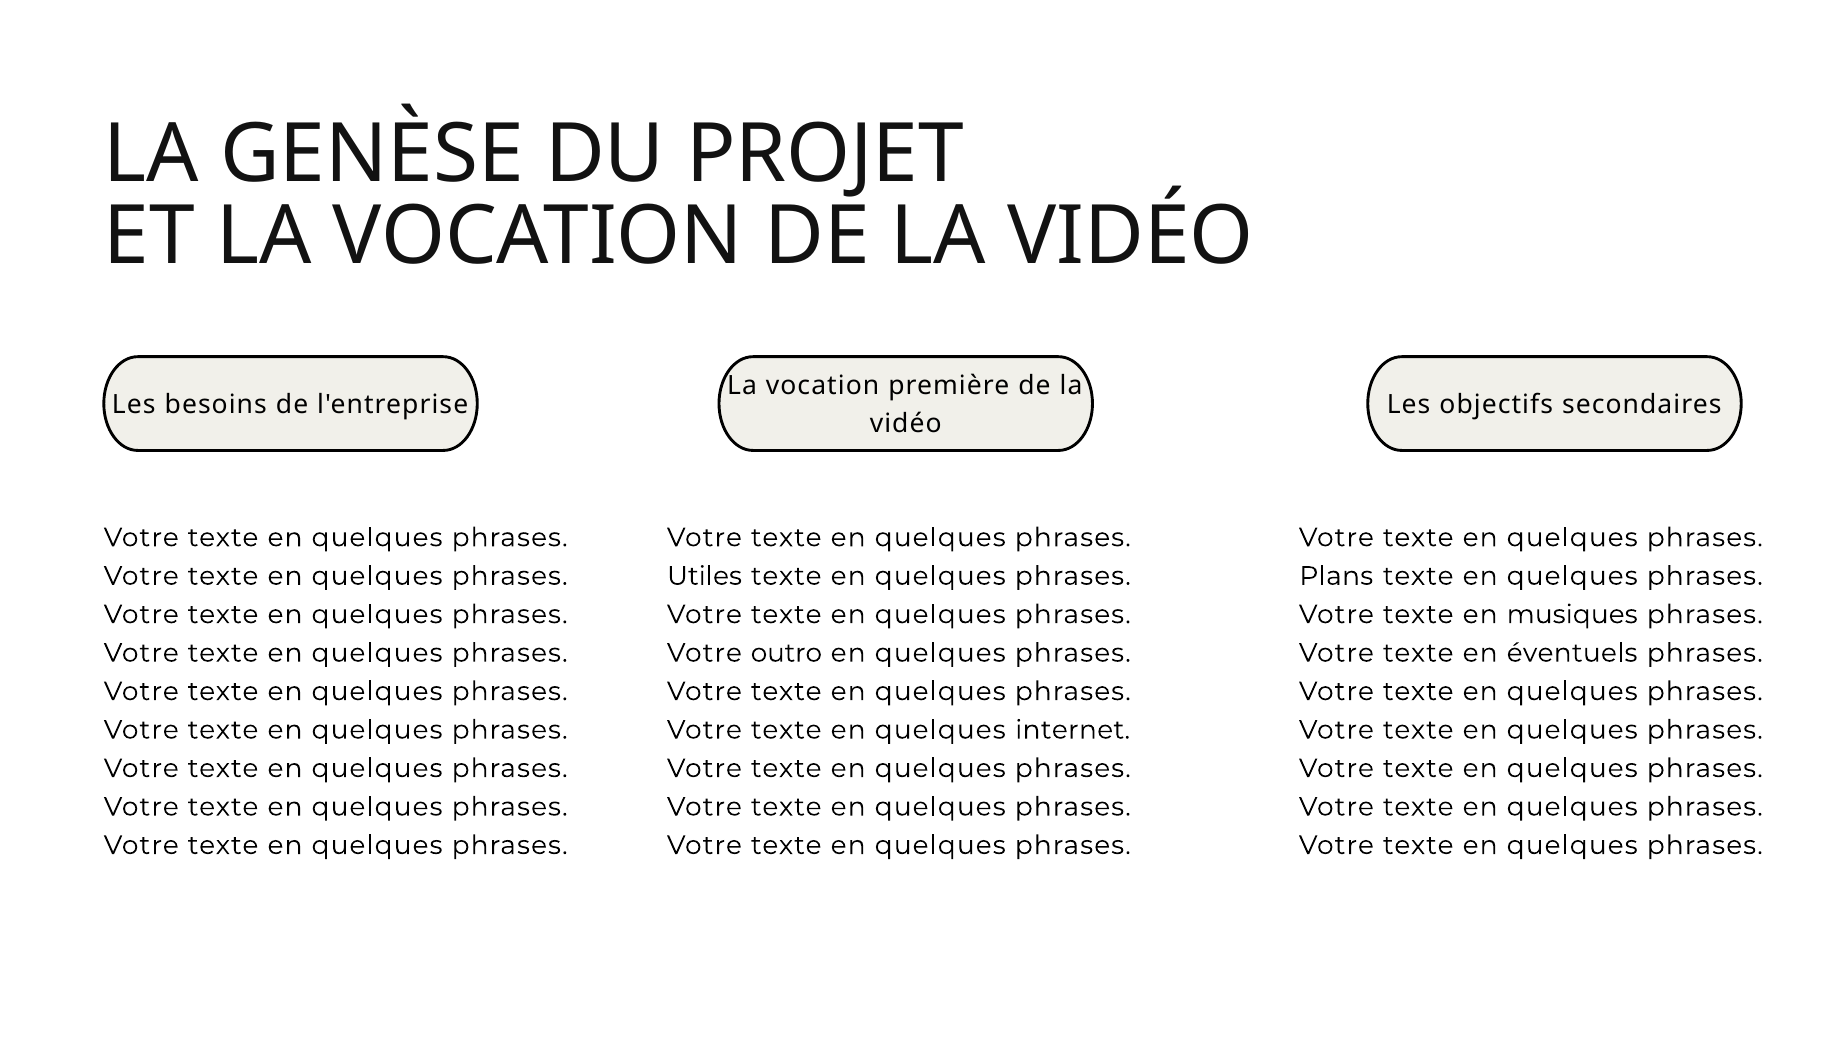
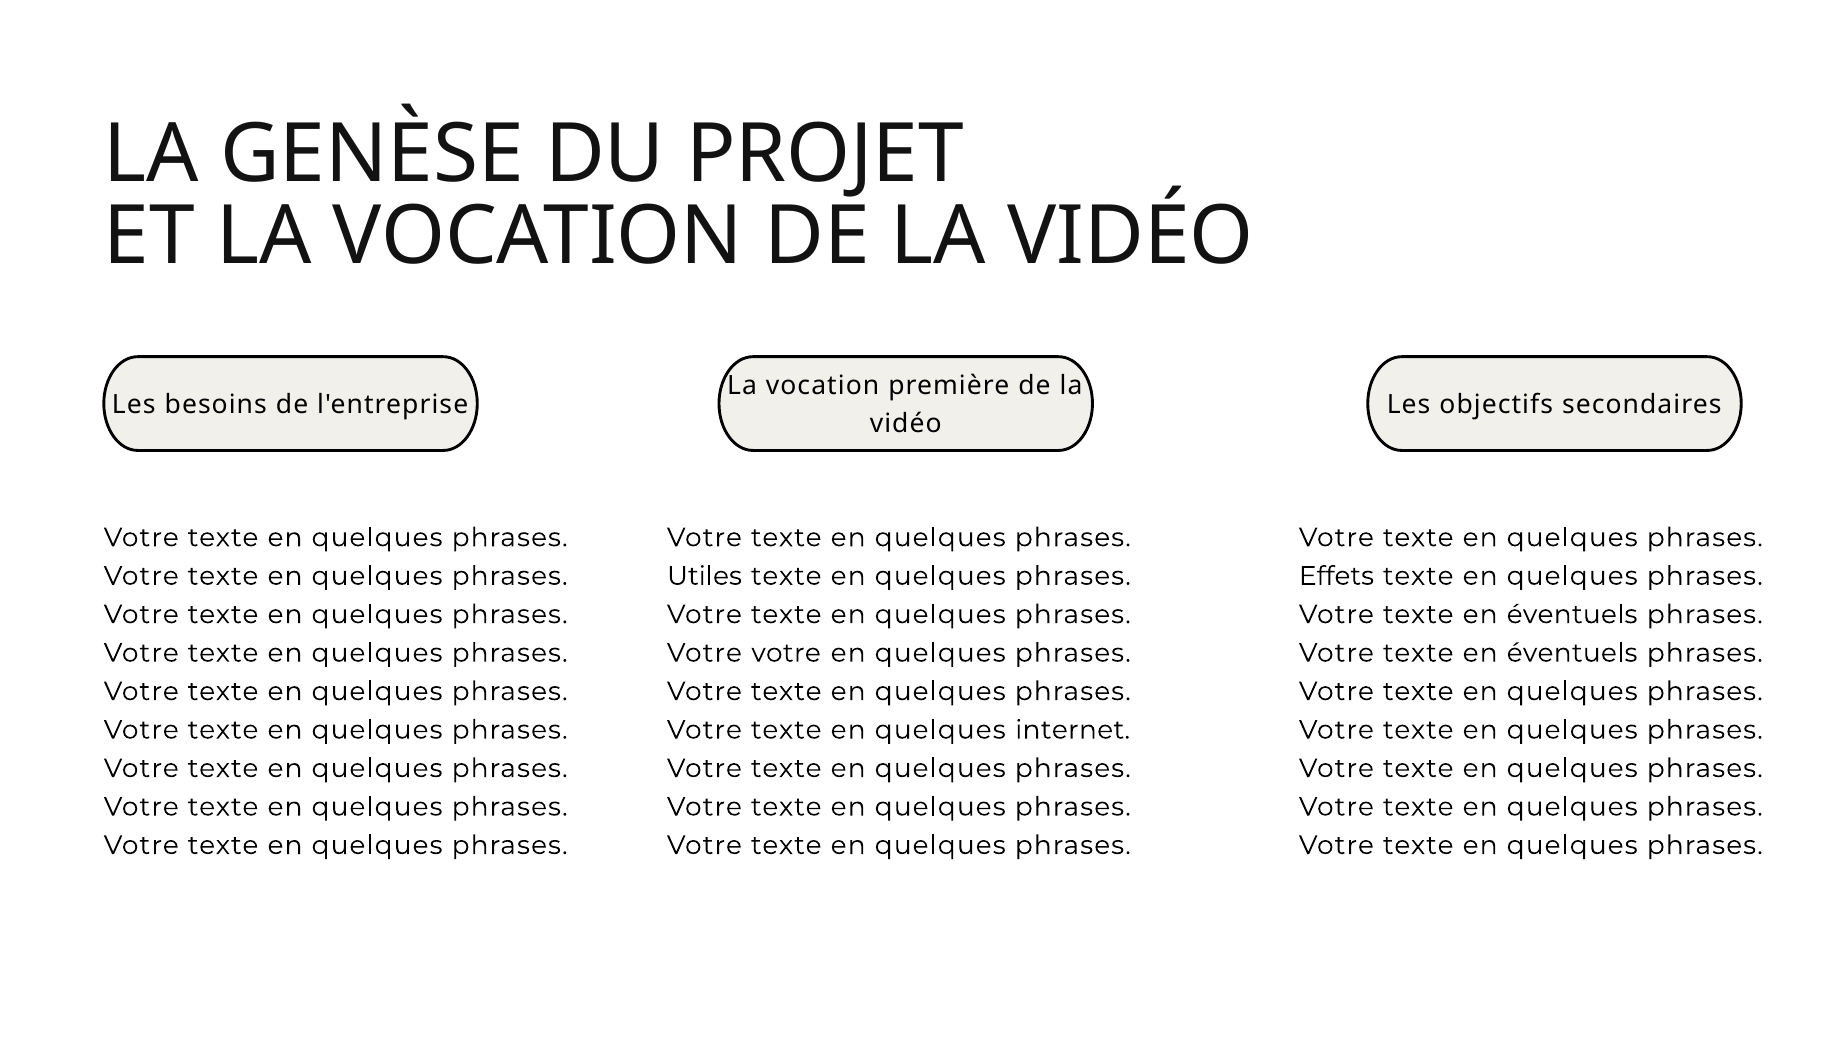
Plans: Plans -> Effets
musiques at (1572, 614): musiques -> éventuels
Votre outro: outro -> votre
